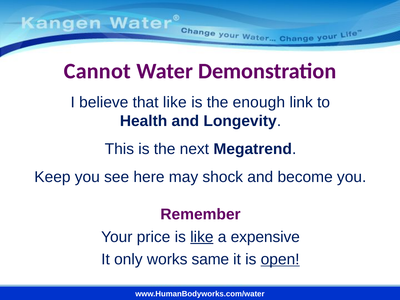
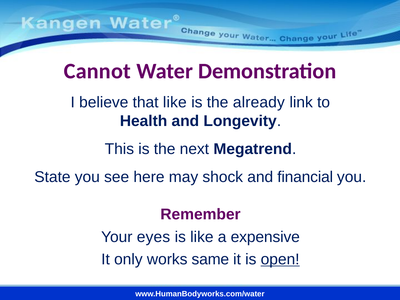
enough: enough -> already
Keep: Keep -> State
become: become -> financial
price: price -> eyes
like at (202, 237) underline: present -> none
